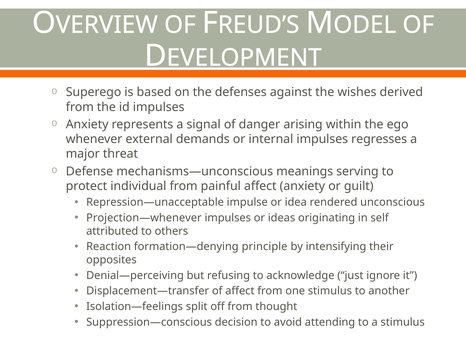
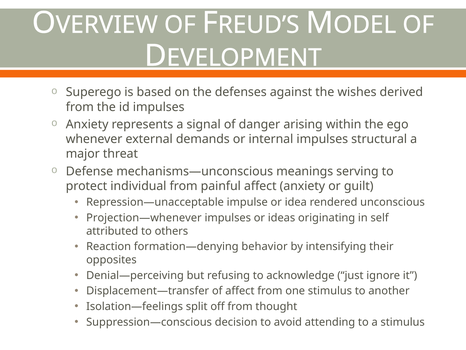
regresses: regresses -> structural
principle: principle -> behavior
